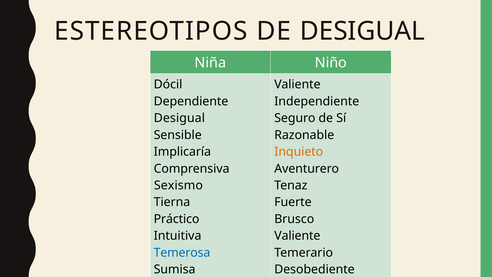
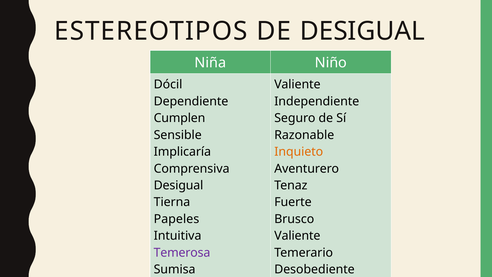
Desigual at (179, 118): Desigual -> Cumplen
Sexismo at (178, 185): Sexismo -> Desigual
Práctico: Práctico -> Papeles
Temerosa colour: blue -> purple
